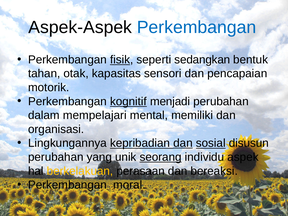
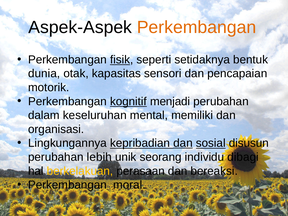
Perkembangan at (197, 27) colour: blue -> orange
sedangkan: sedangkan -> setidaknya
tahan: tahan -> dunia
mempelajari: mempelajari -> keseluruhan
yang: yang -> lebih
seorang underline: present -> none
aspek: aspek -> dibagi
